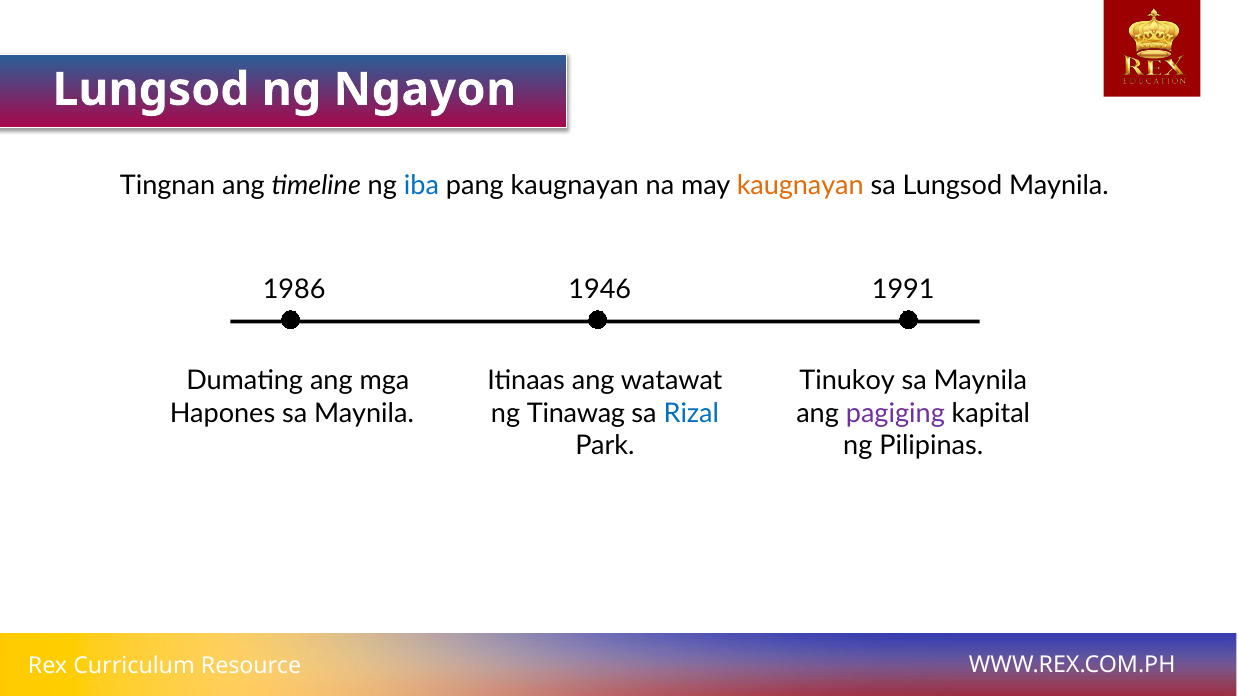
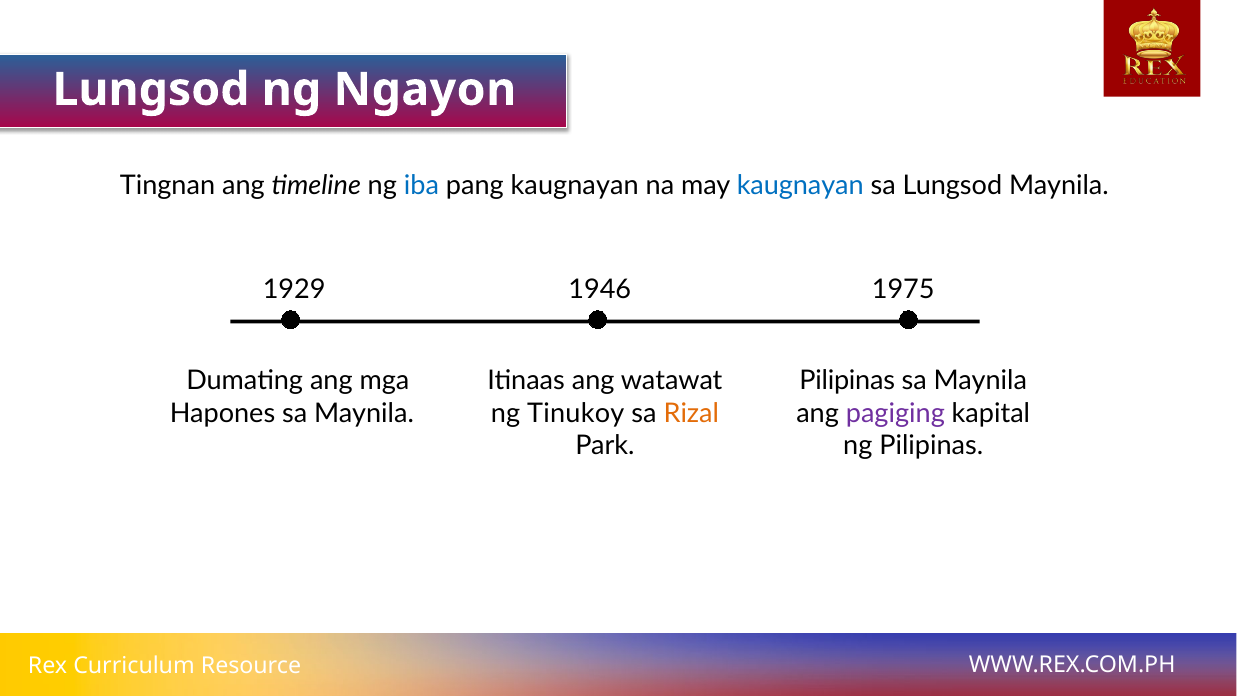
kaugnayan at (800, 186) colour: orange -> blue
1986: 1986 -> 1929
1991: 1991 -> 1975
Tinukoy at (847, 381): Tinukoy -> Pilipinas
Tinawag: Tinawag -> Tinukoy
Rizal colour: blue -> orange
